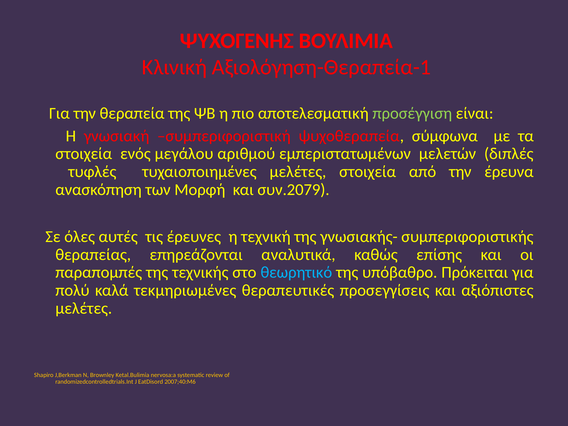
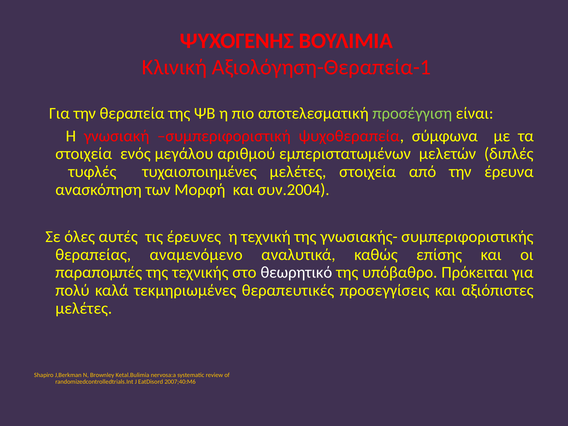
συν.2079: συν.2079 -> συν.2004
επηρεάζονται: επηρεάζονται -> αναμενόμενο
θεωρητικό colour: light blue -> white
